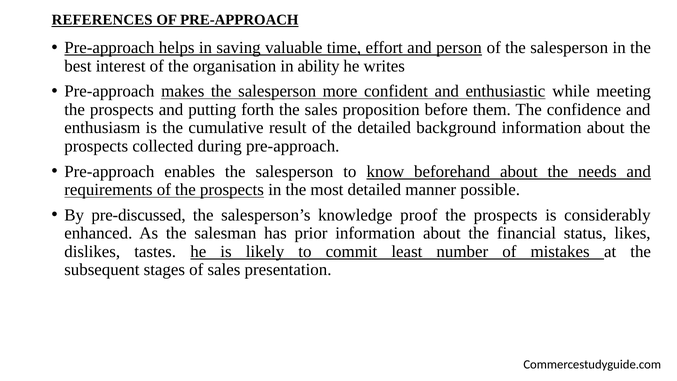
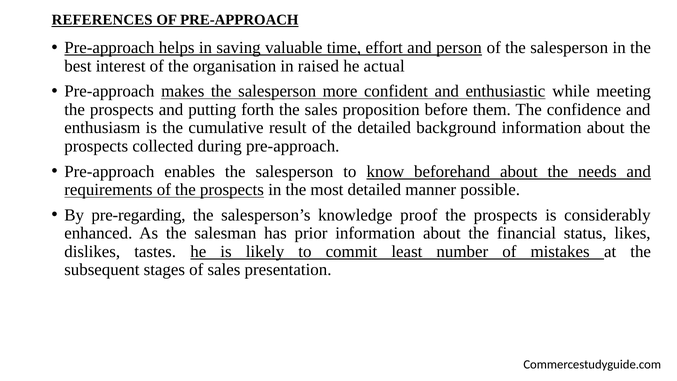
ability: ability -> raised
writes: writes -> actual
pre-discussed: pre-discussed -> pre-regarding
